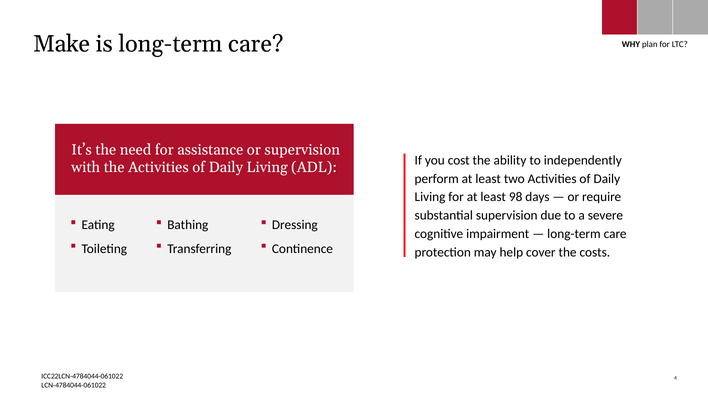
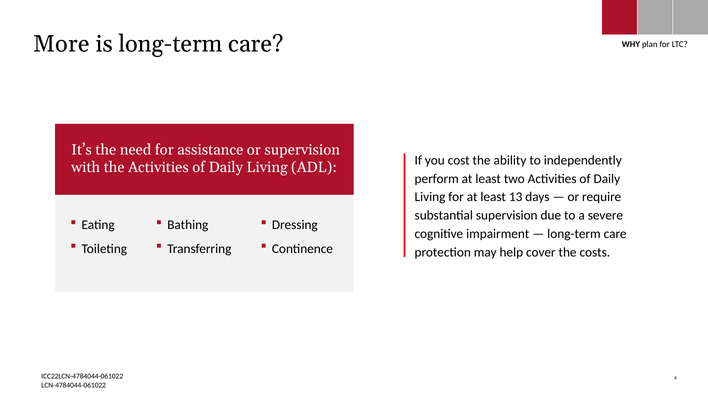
Make: Make -> More
98: 98 -> 13
